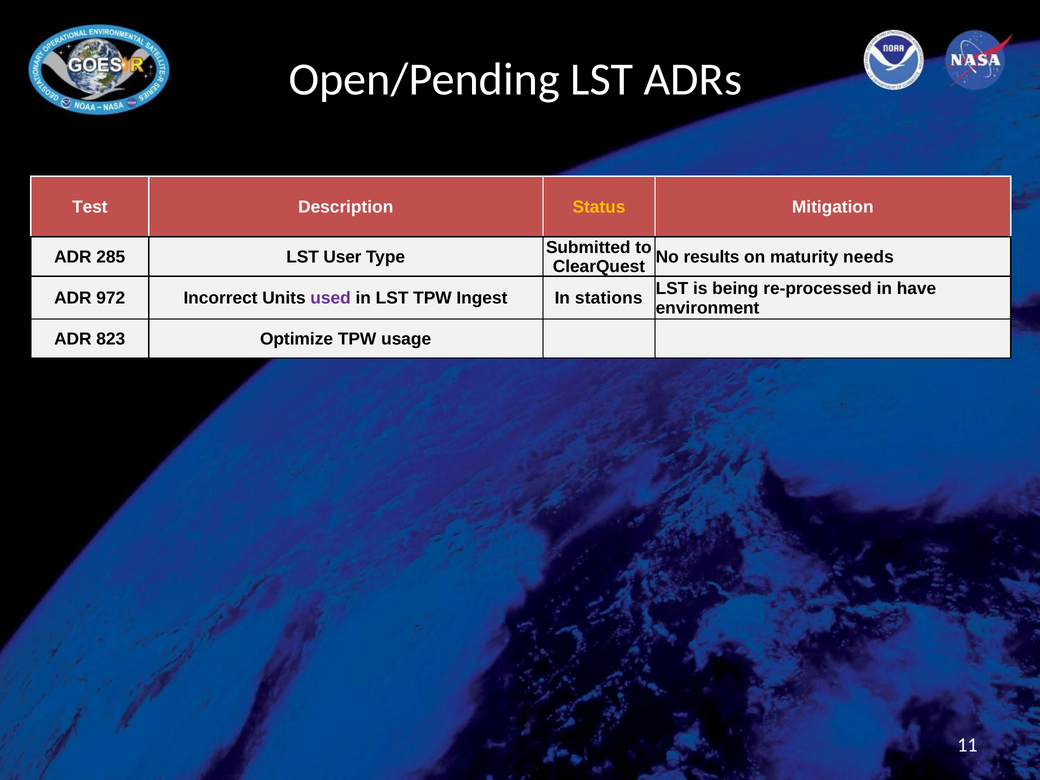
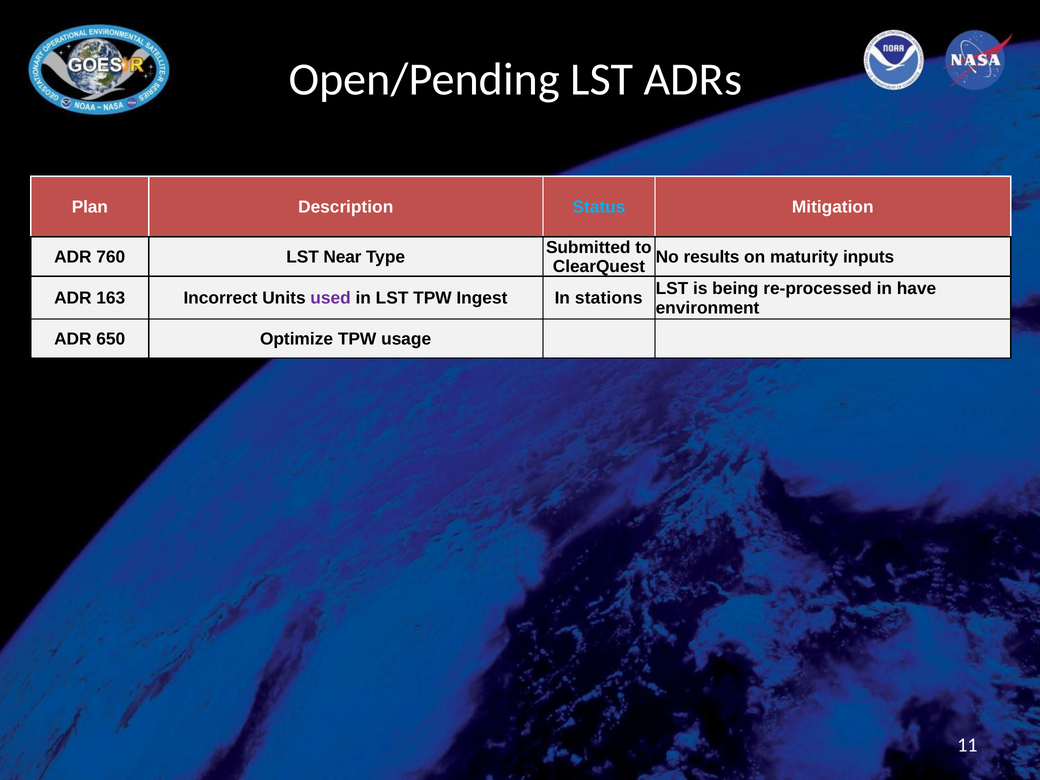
Test: Test -> Plan
Status colour: yellow -> light blue
285: 285 -> 760
User: User -> Near
needs: needs -> inputs
972: 972 -> 163
823: 823 -> 650
